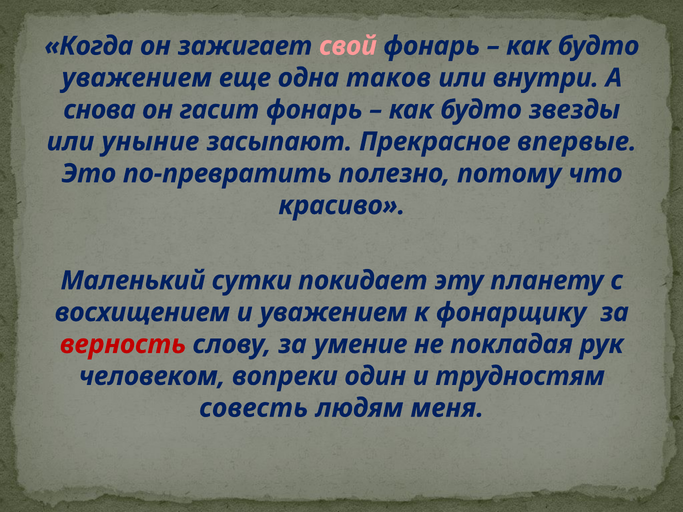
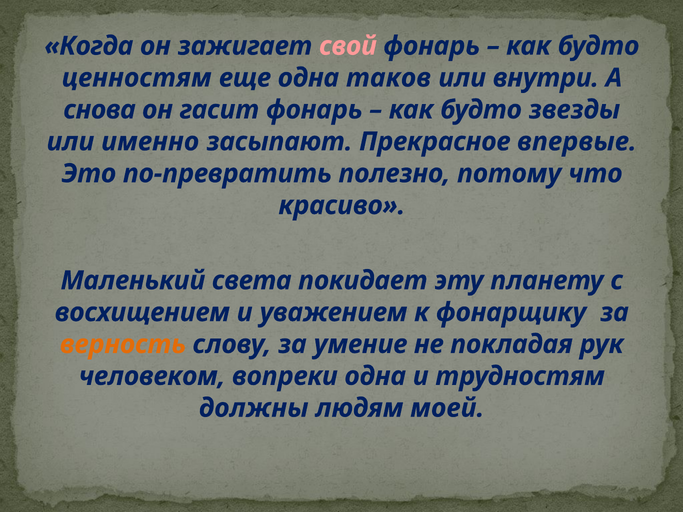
уважением at (137, 78): уважением -> ценностям
уныние: уныние -> именно
сутки: сутки -> света
верность colour: red -> orange
вопреки один: один -> одна
совесть: совесть -> должны
меня: меня -> моей
